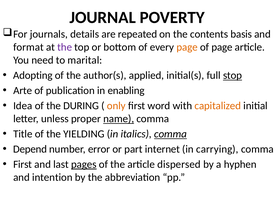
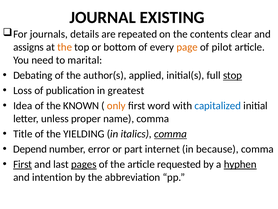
POVERTY: POVERTY -> EXISTING
basis: basis -> clear
format: format -> assigns
the at (65, 47) colour: purple -> orange
of page: page -> pilot
Adopting: Adopting -> Debating
Arte: Arte -> Loss
enabling: enabling -> greatest
DURING: DURING -> KNOWN
capitalized colour: orange -> blue
name underline: present -> none
carrying: carrying -> because
First at (23, 164) underline: none -> present
dispersed: dispersed -> requested
hyphen underline: none -> present
